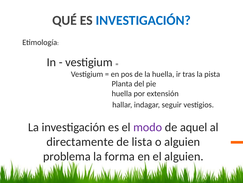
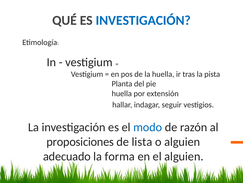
modo colour: purple -> blue
aquel: aquel -> razón
directamente: directamente -> proposiciones
problema: problema -> adecuado
